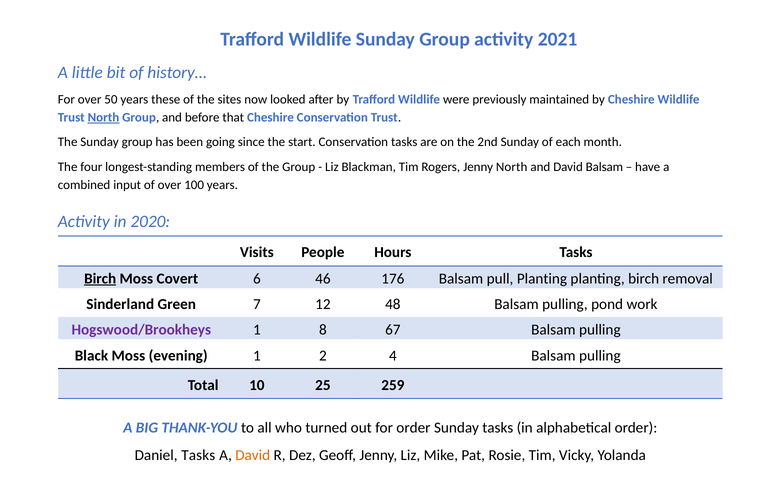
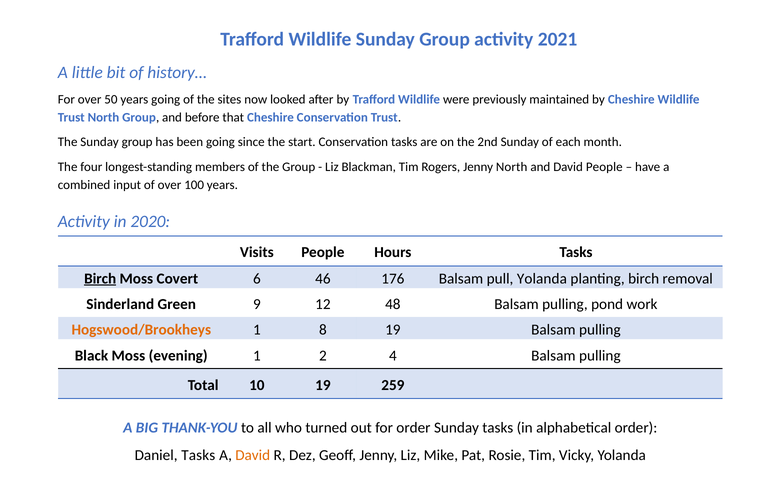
years these: these -> going
North at (103, 117) underline: present -> none
David Balsam: Balsam -> People
pull Planting: Planting -> Yolanda
7: 7 -> 9
Hogswood/Brookheys colour: purple -> orange
8 67: 67 -> 19
10 25: 25 -> 19
